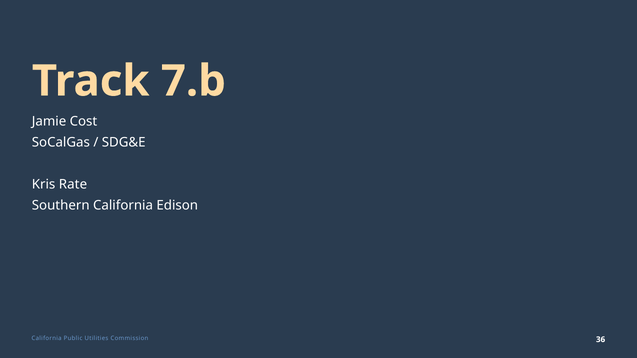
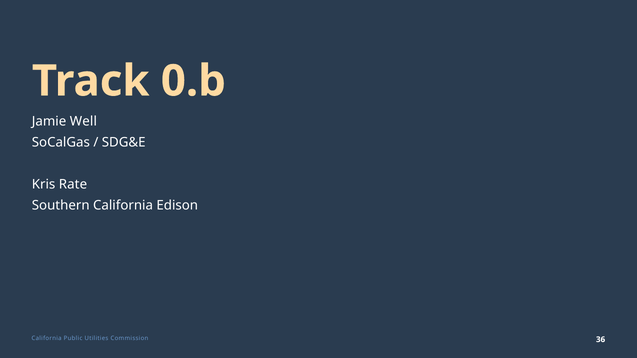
7.b: 7.b -> 0.b
Cost: Cost -> Well
